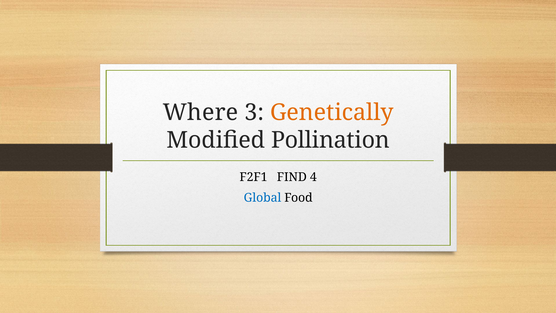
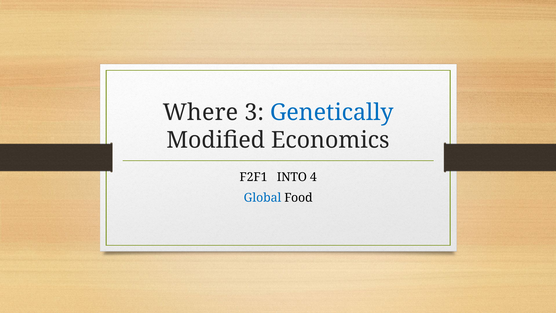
Genetically colour: orange -> blue
Pollination: Pollination -> Economics
FIND: FIND -> INTO
